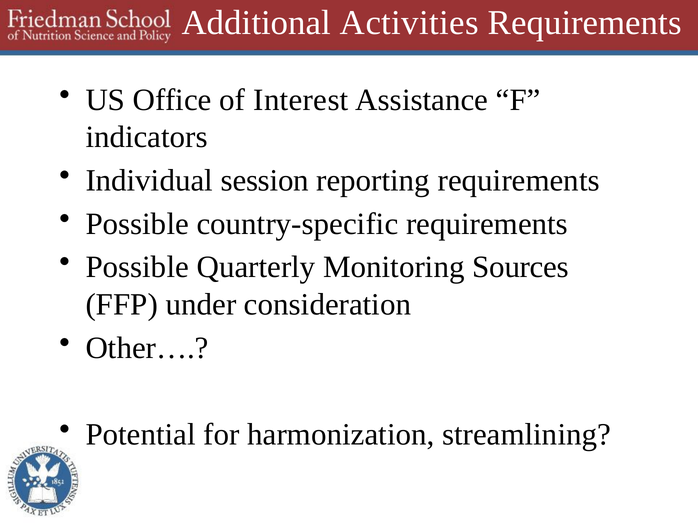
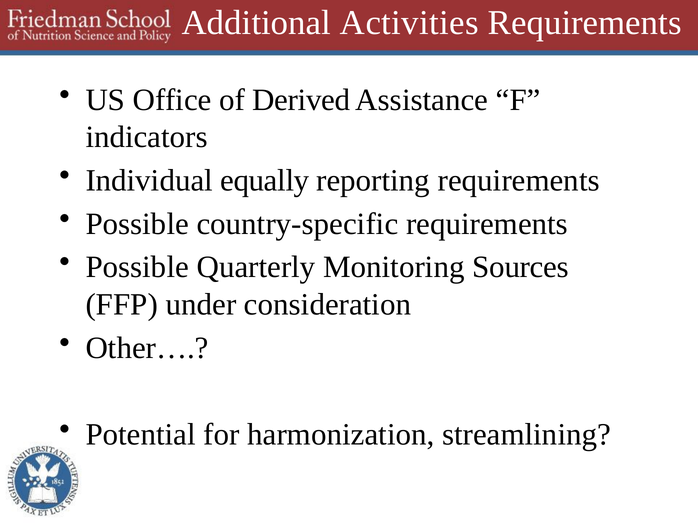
Interest: Interest -> Derived
session: session -> equally
